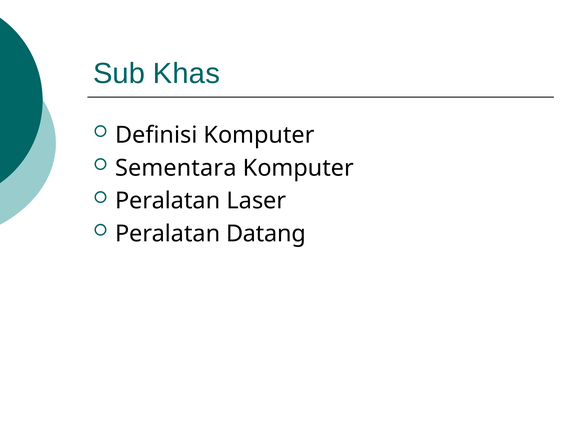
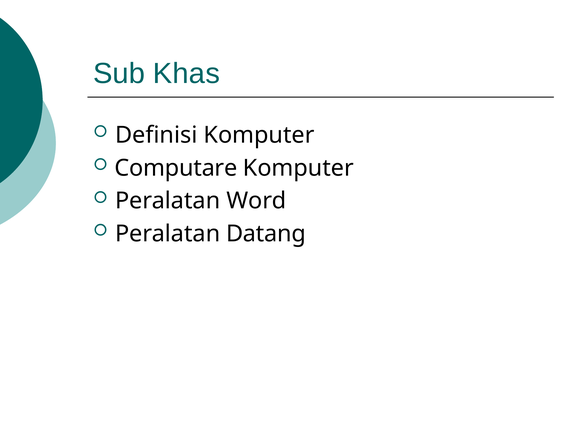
Sementara: Sementara -> Computare
Laser: Laser -> Word
